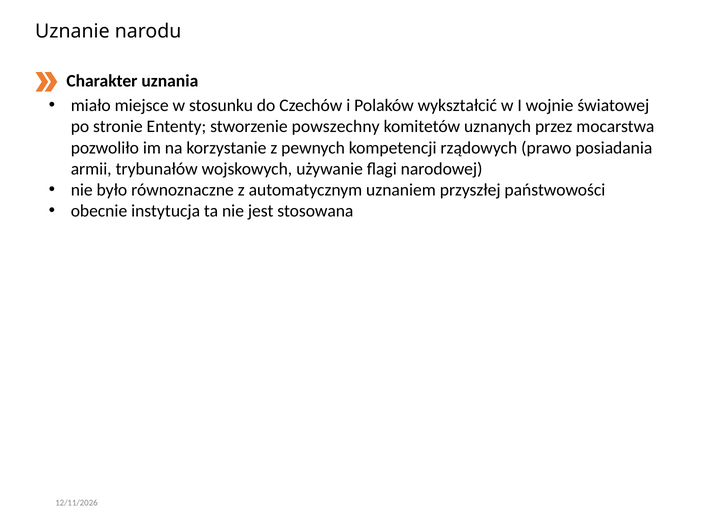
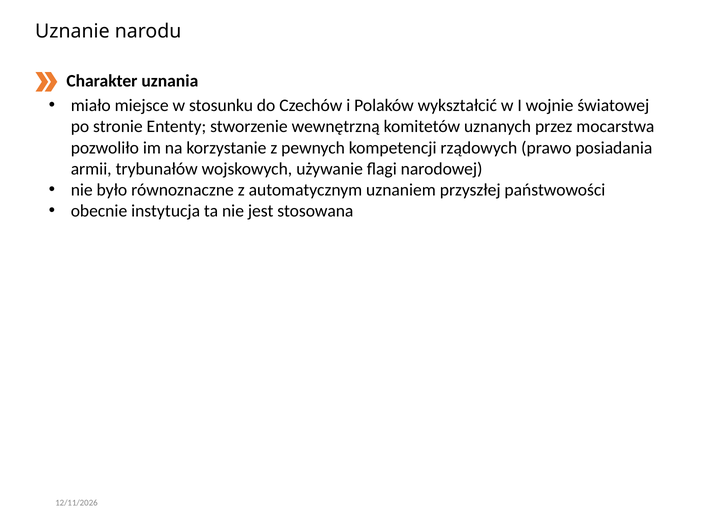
powszechny: powszechny -> wewnętrzną
